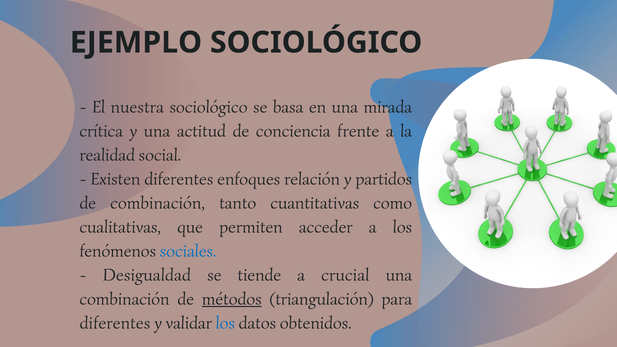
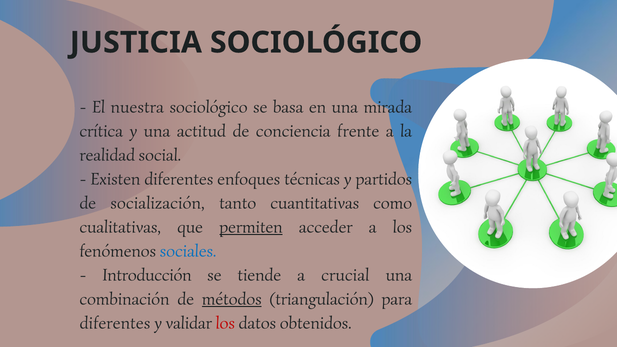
EJEMPLO: EJEMPLO -> JUSTICIA
relación: relación -> técnicas
de combinación: combinación -> socialización
permiten underline: none -> present
Desigualdad: Desigualdad -> Introducción
los at (225, 323) colour: blue -> red
